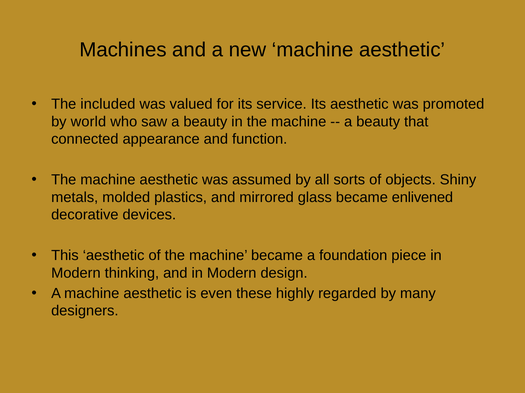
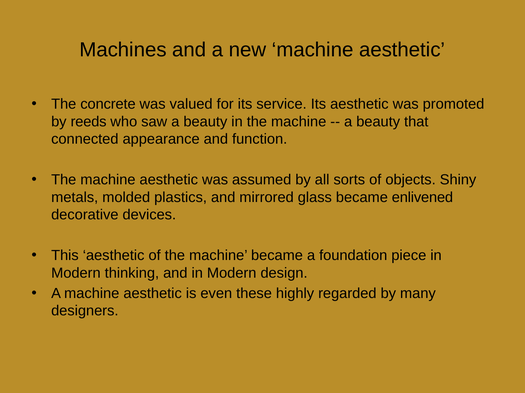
included: included -> concrete
world: world -> reeds
